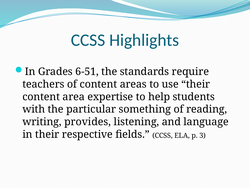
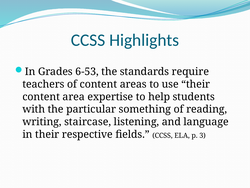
6-51: 6-51 -> 6-53
provides: provides -> staircase
